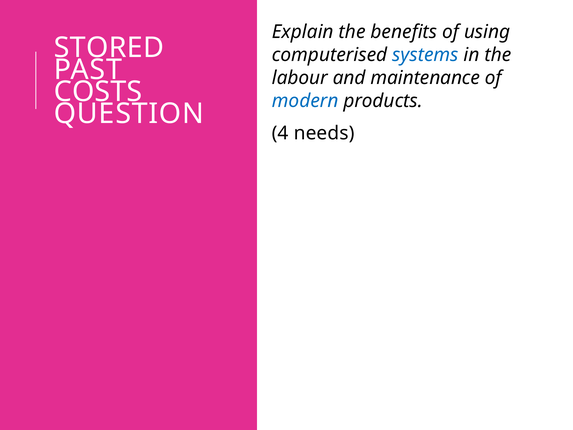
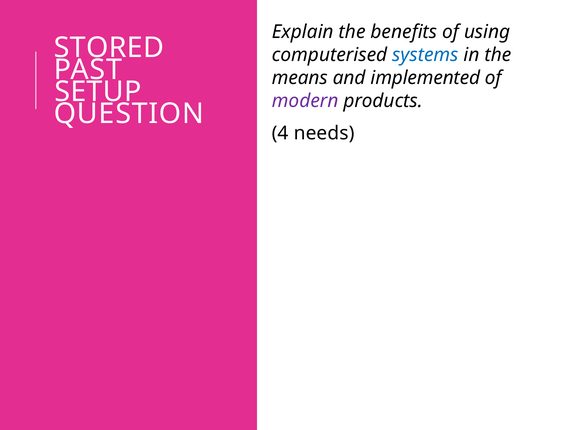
labour: labour -> means
maintenance: maintenance -> implemented
COSTS: COSTS -> SETUP
modern colour: blue -> purple
